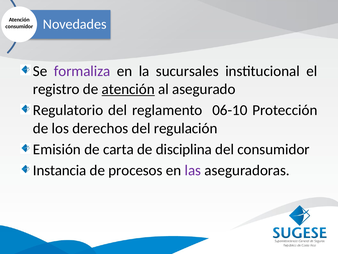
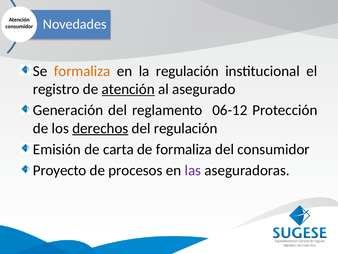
formaliza at (82, 71) colour: purple -> orange
la sucursales: sucursales -> regulación
Regulatorio: Regulatorio -> Generación
06-10: 06-10 -> 06-12
derechos underline: none -> present
de disciplina: disciplina -> formaliza
Instancia: Instancia -> Proyecto
